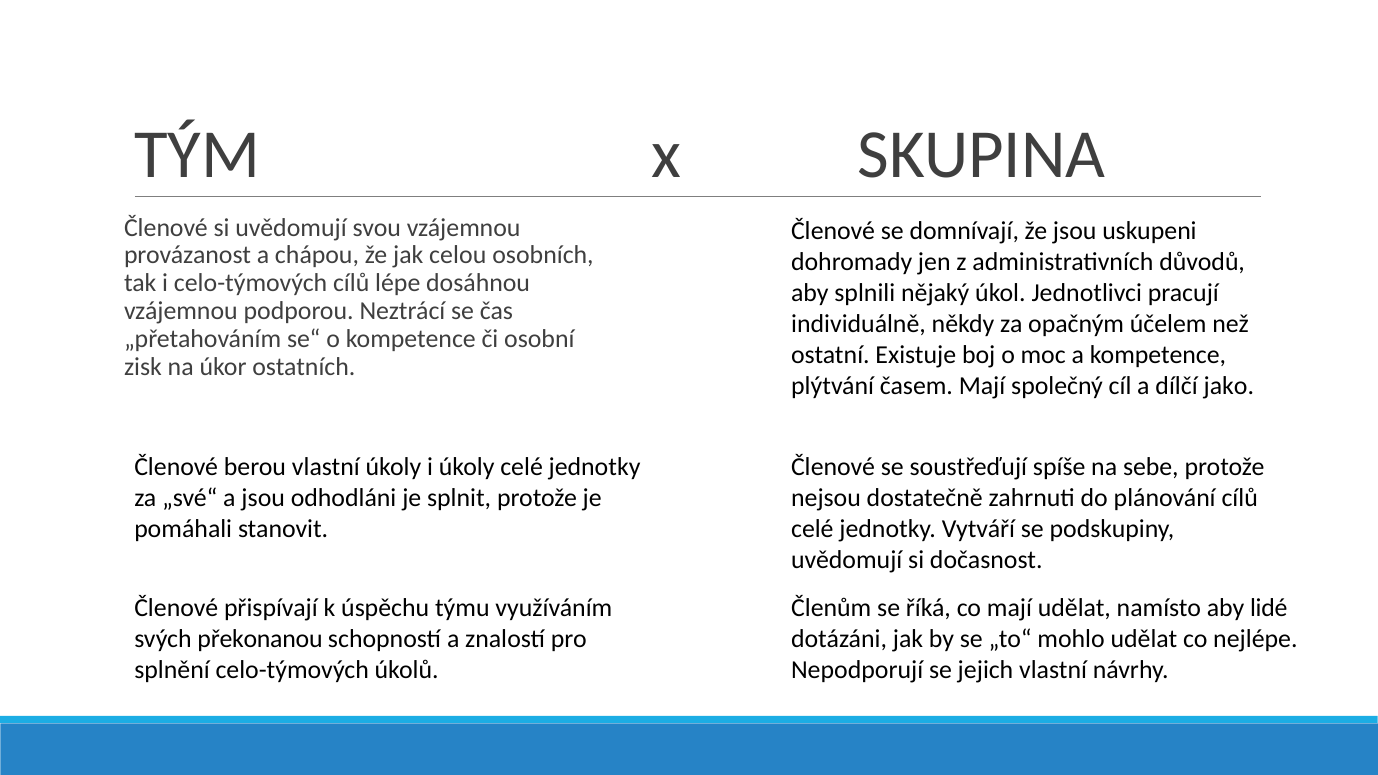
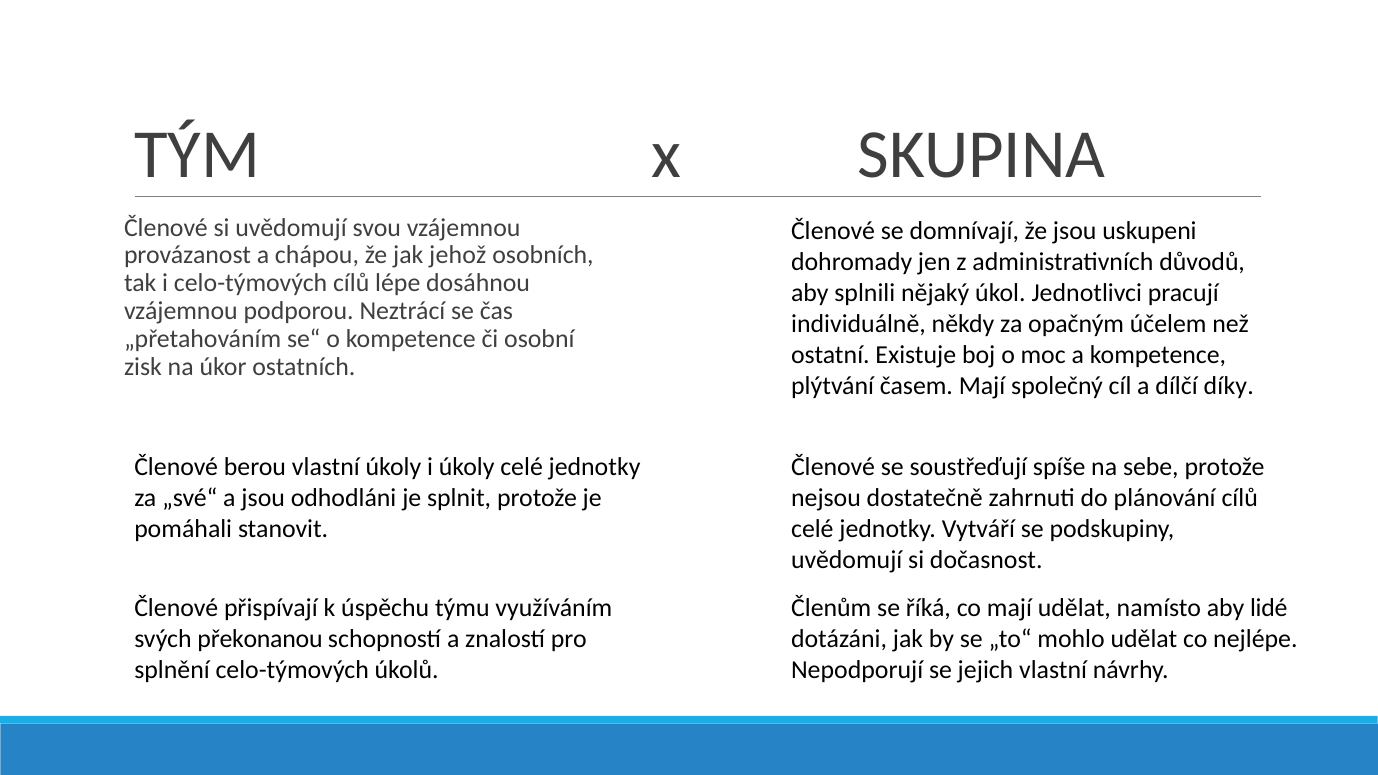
celou: celou -> jehož
jako: jako -> díky
